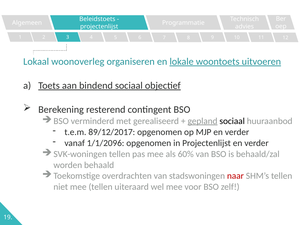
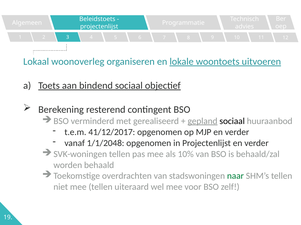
89/12/2017: 89/12/2017 -> 41/12/2017
1/1/2096: 1/1/2096 -> 1/1/2048
60%: 60% -> 10%
naar colour: red -> green
